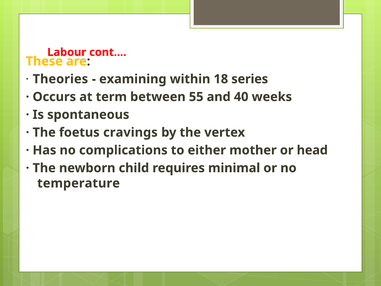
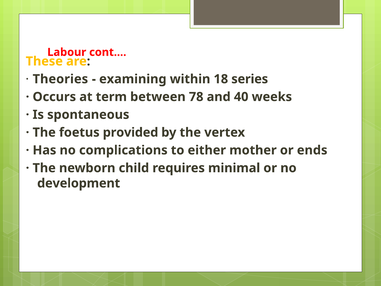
55: 55 -> 78
cravings: cravings -> provided
head: head -> ends
temperature: temperature -> development
